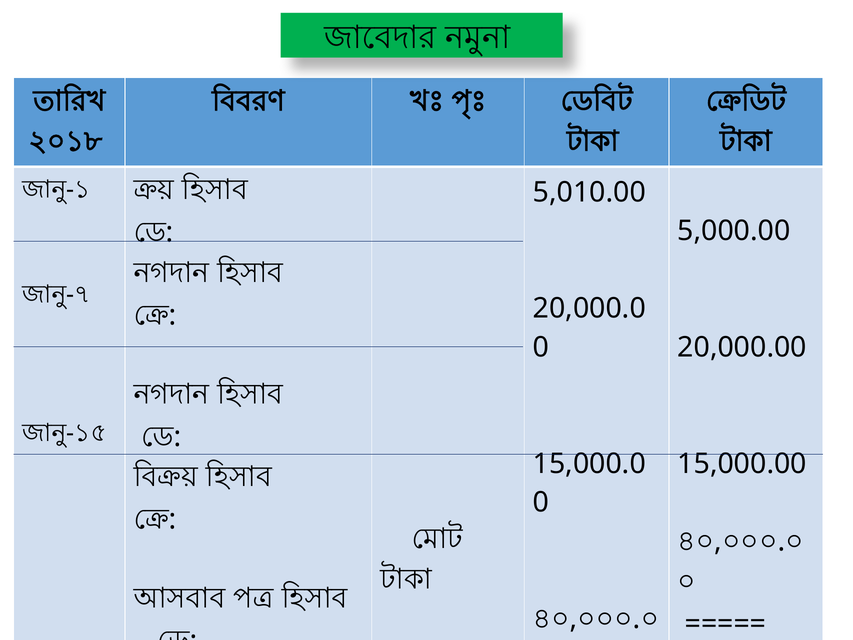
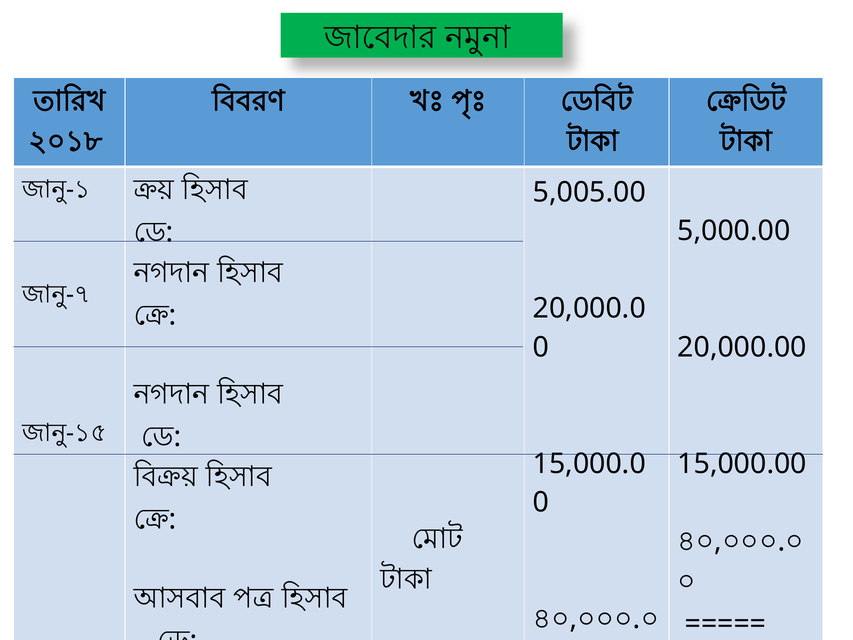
5,010.00: 5,010.00 -> 5,005.00
